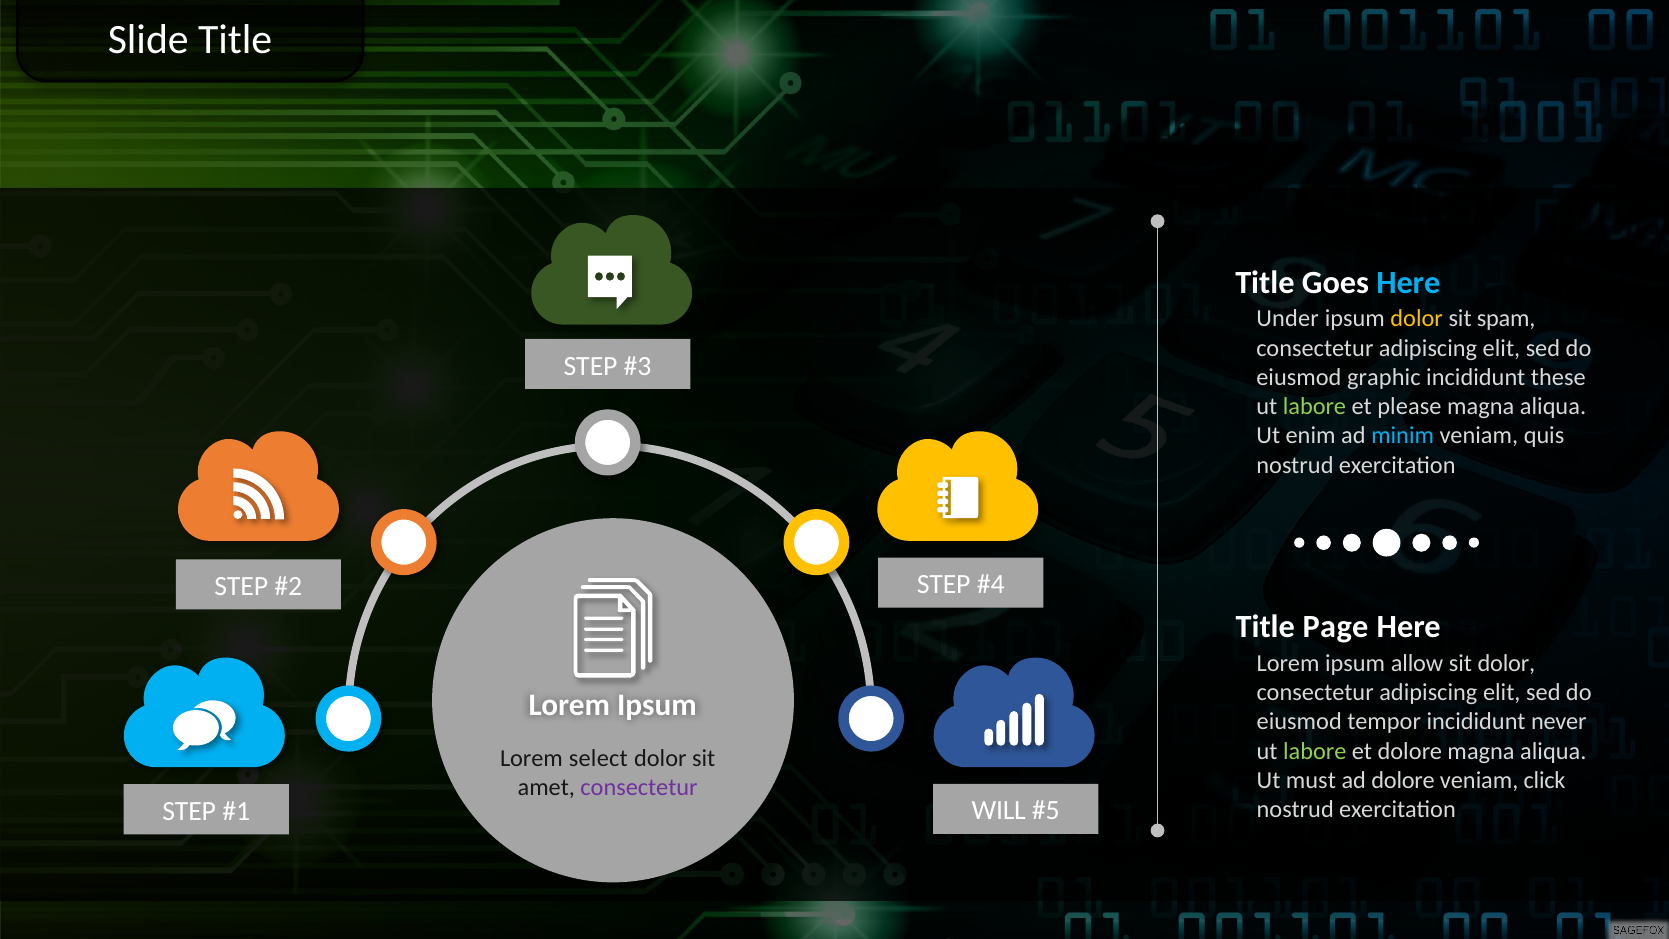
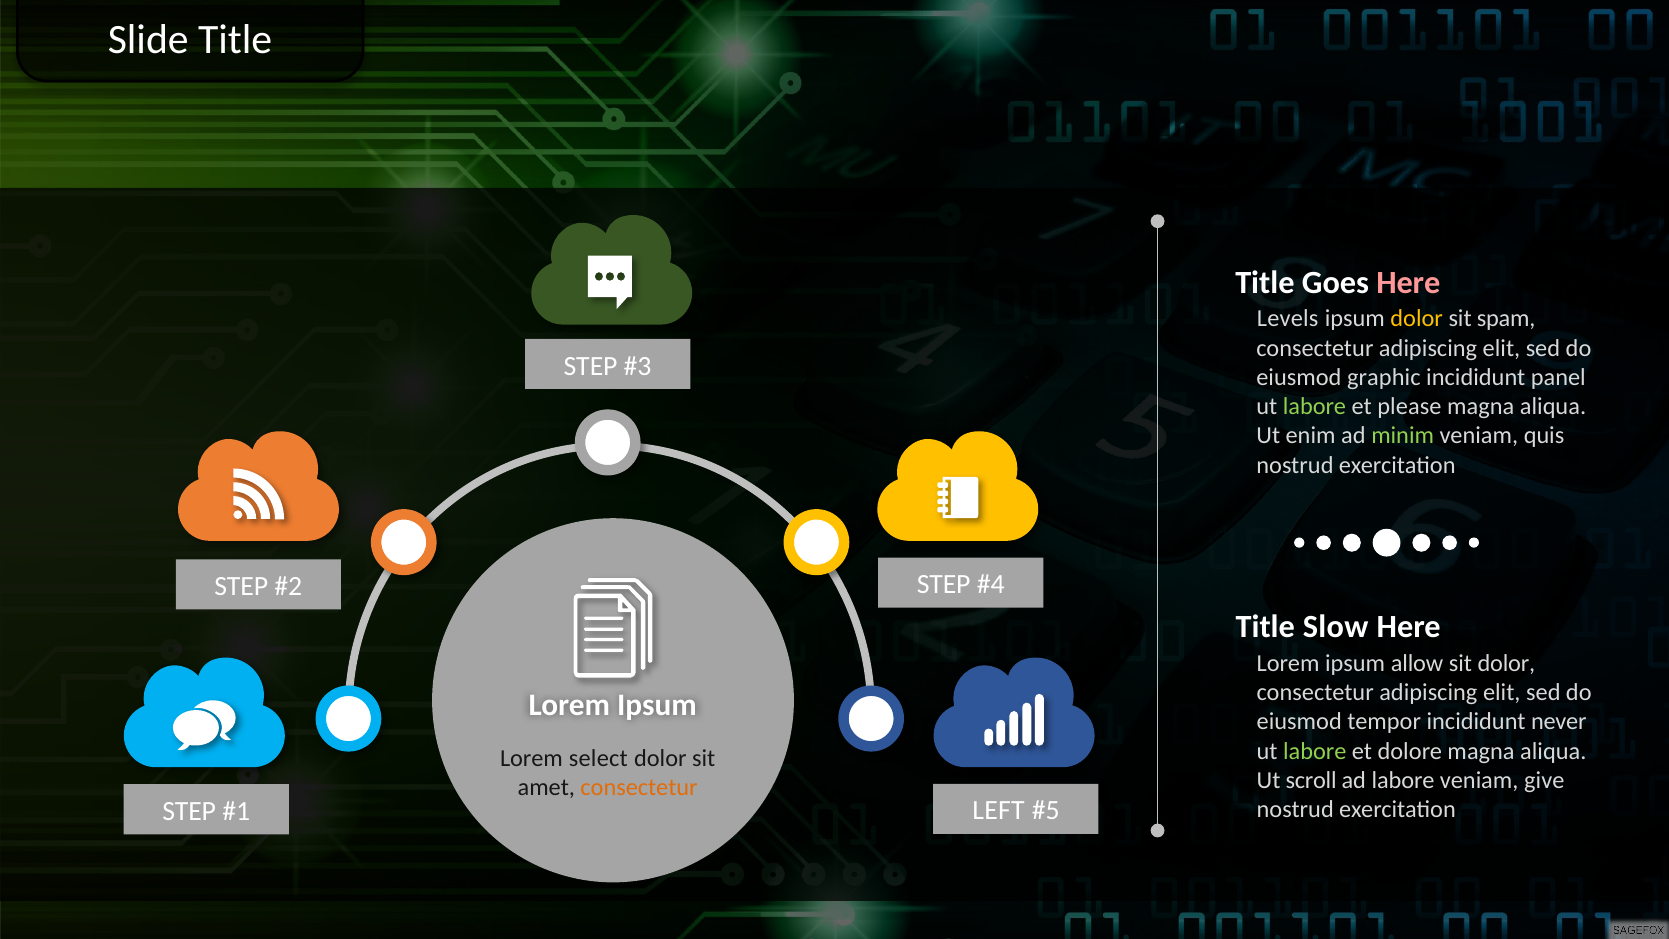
Here at (1408, 283) colour: light blue -> pink
Under: Under -> Levels
these: these -> panel
minim colour: light blue -> light green
Page: Page -> Slow
must: must -> scroll
ad dolore: dolore -> labore
click: click -> give
consectetur at (639, 787) colour: purple -> orange
WILL: WILL -> LEFT
